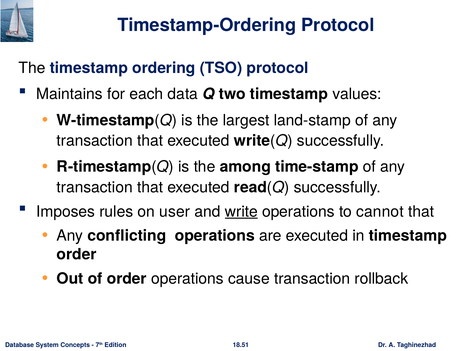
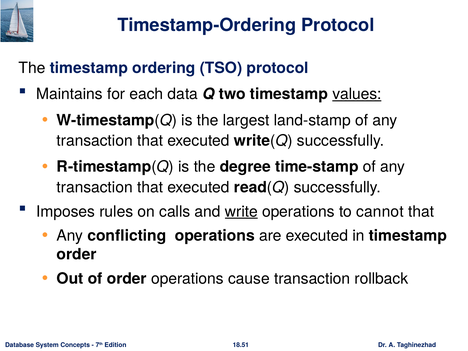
values underline: none -> present
among: among -> degree
user: user -> calls
